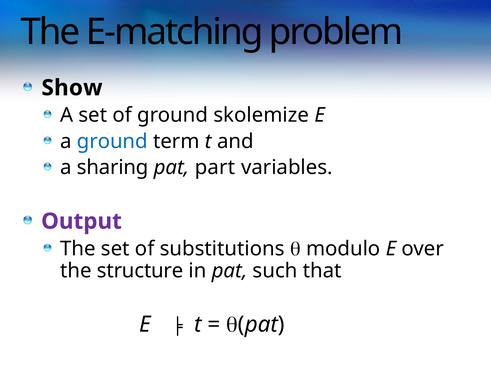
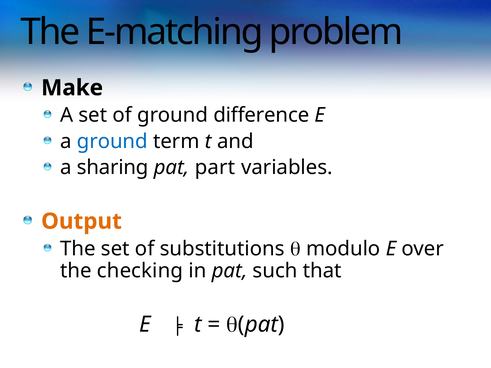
Show: Show -> Make
skolemize: skolemize -> difference
Output colour: purple -> orange
structure: structure -> checking
